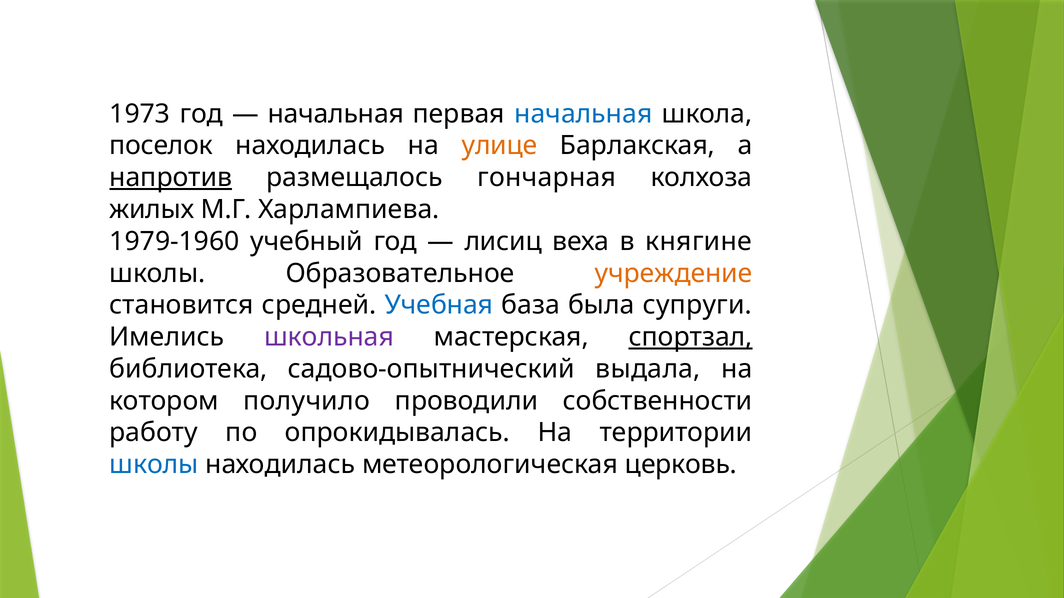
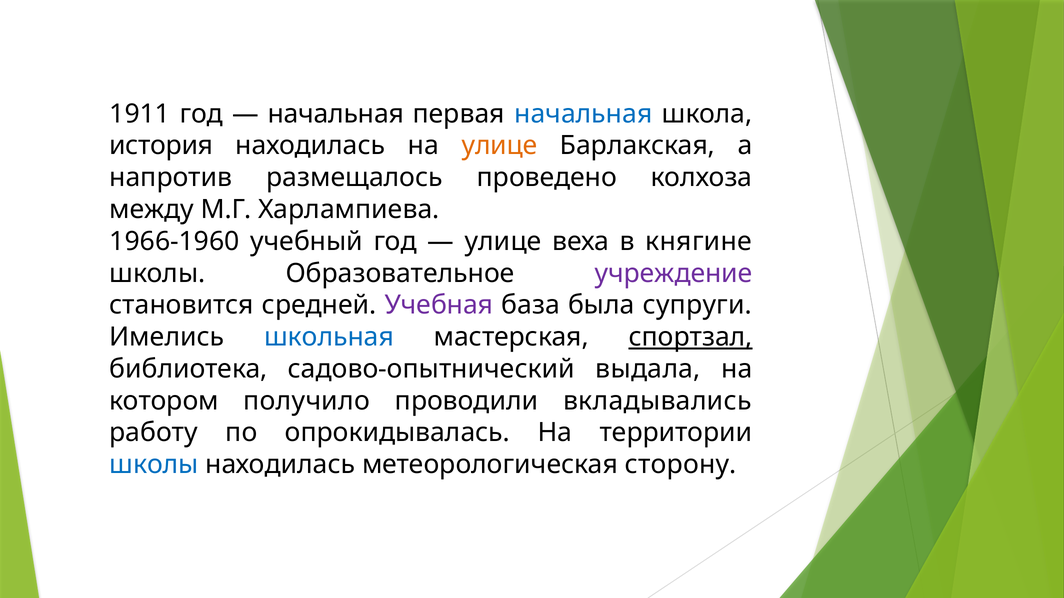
1973: 1973 -> 1911
поселок: поселок -> история
напротив underline: present -> none
гончарная: гончарная -> проведено
жилых: жилых -> между
1979-1960: 1979-1960 -> 1966-1960
лисиц at (503, 242): лисиц -> улице
учреждение colour: orange -> purple
Учебная colour: blue -> purple
школьная colour: purple -> blue
собственности: собственности -> вкладывались
церковь: церковь -> сторону
